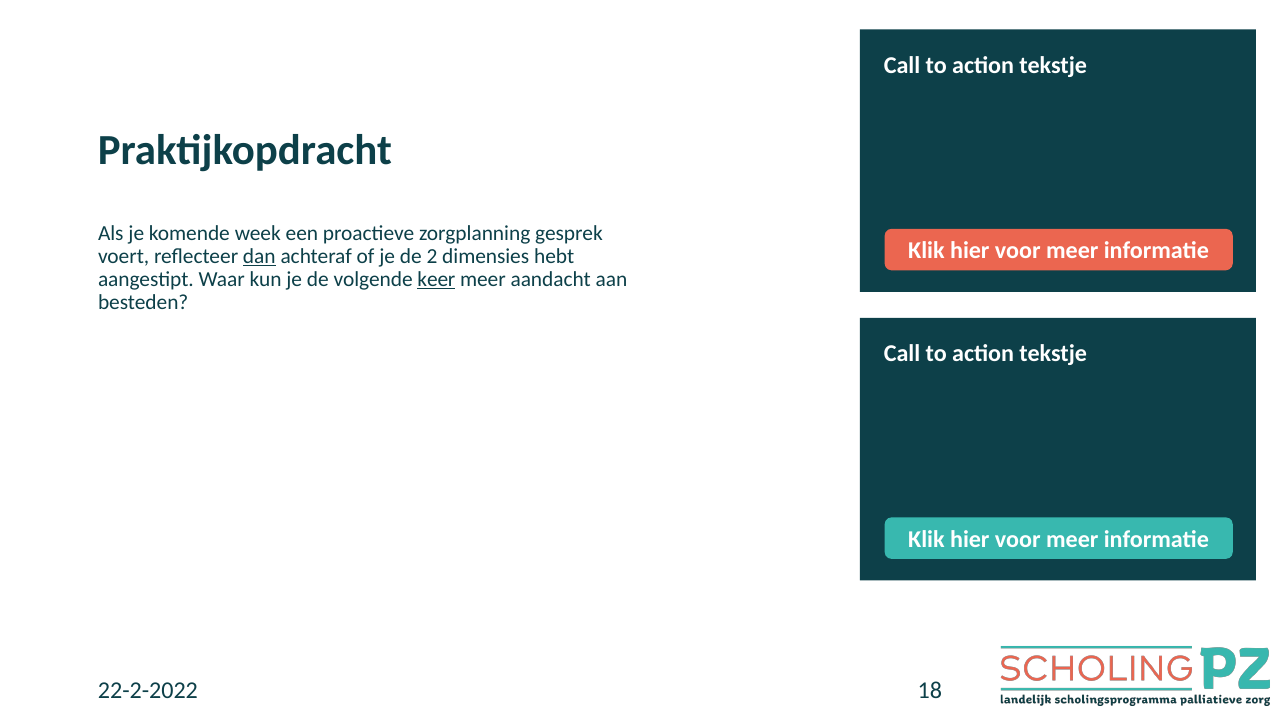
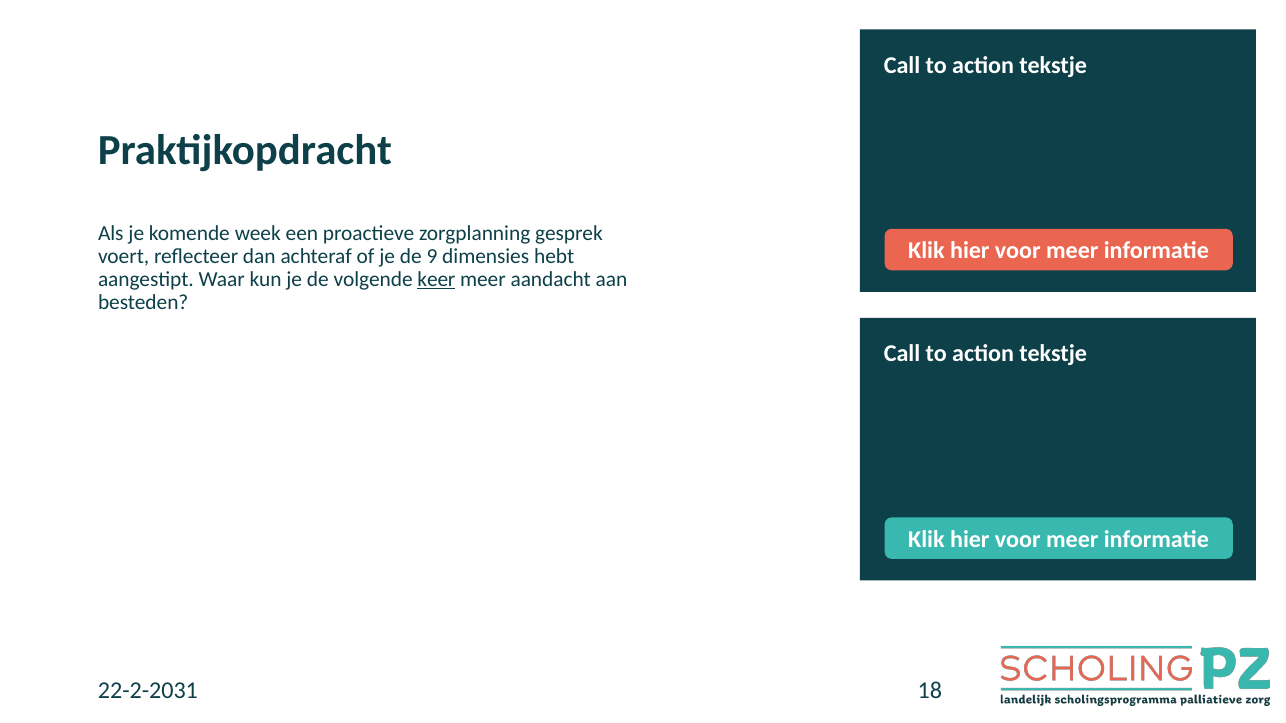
dan underline: present -> none
2: 2 -> 9
22-2-2022: 22-2-2022 -> 22-2-2031
